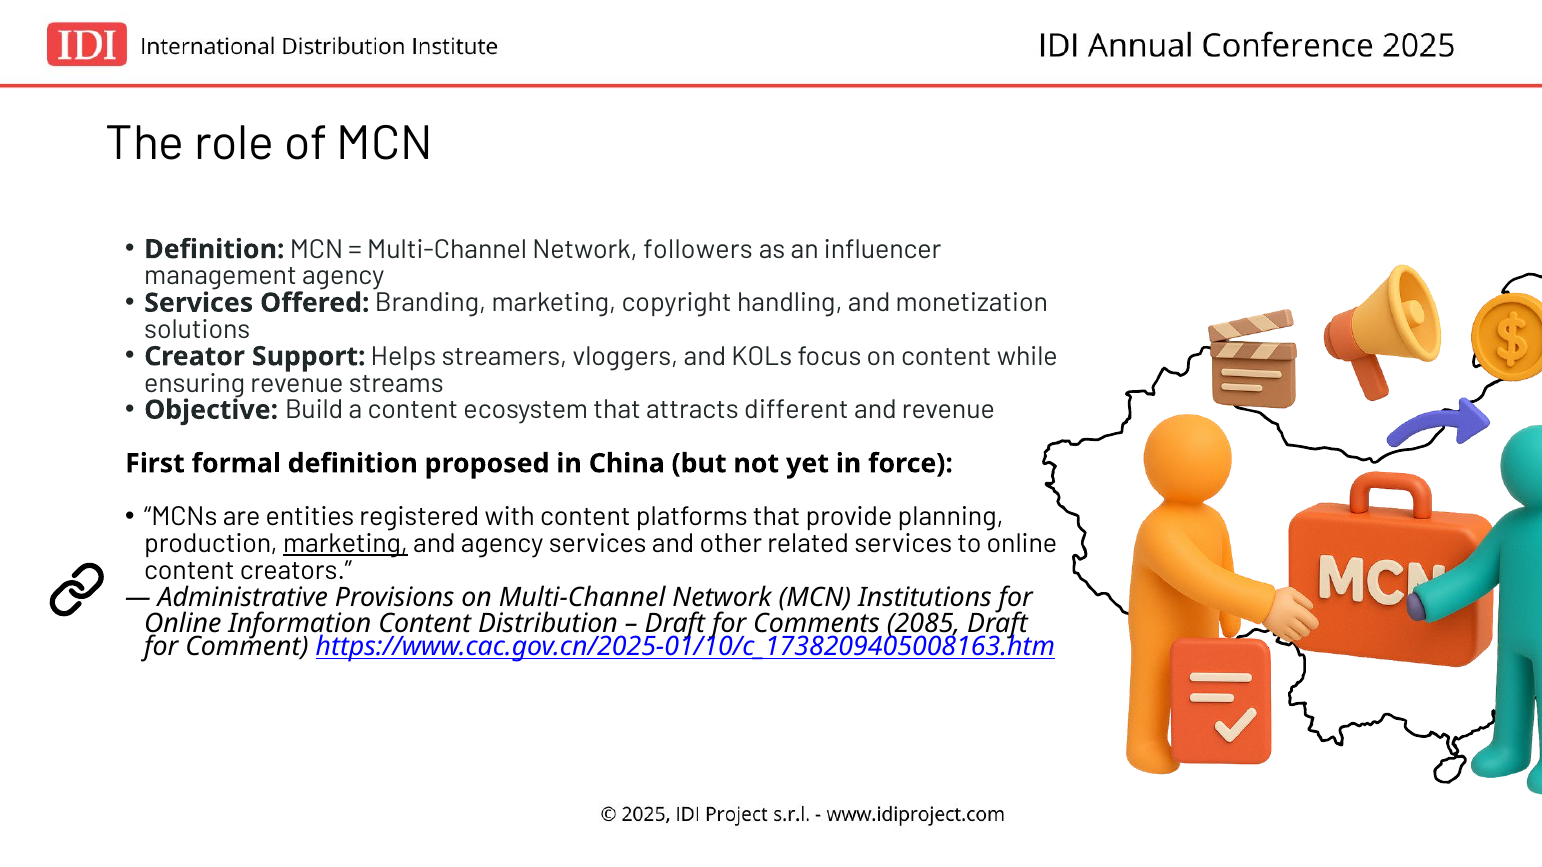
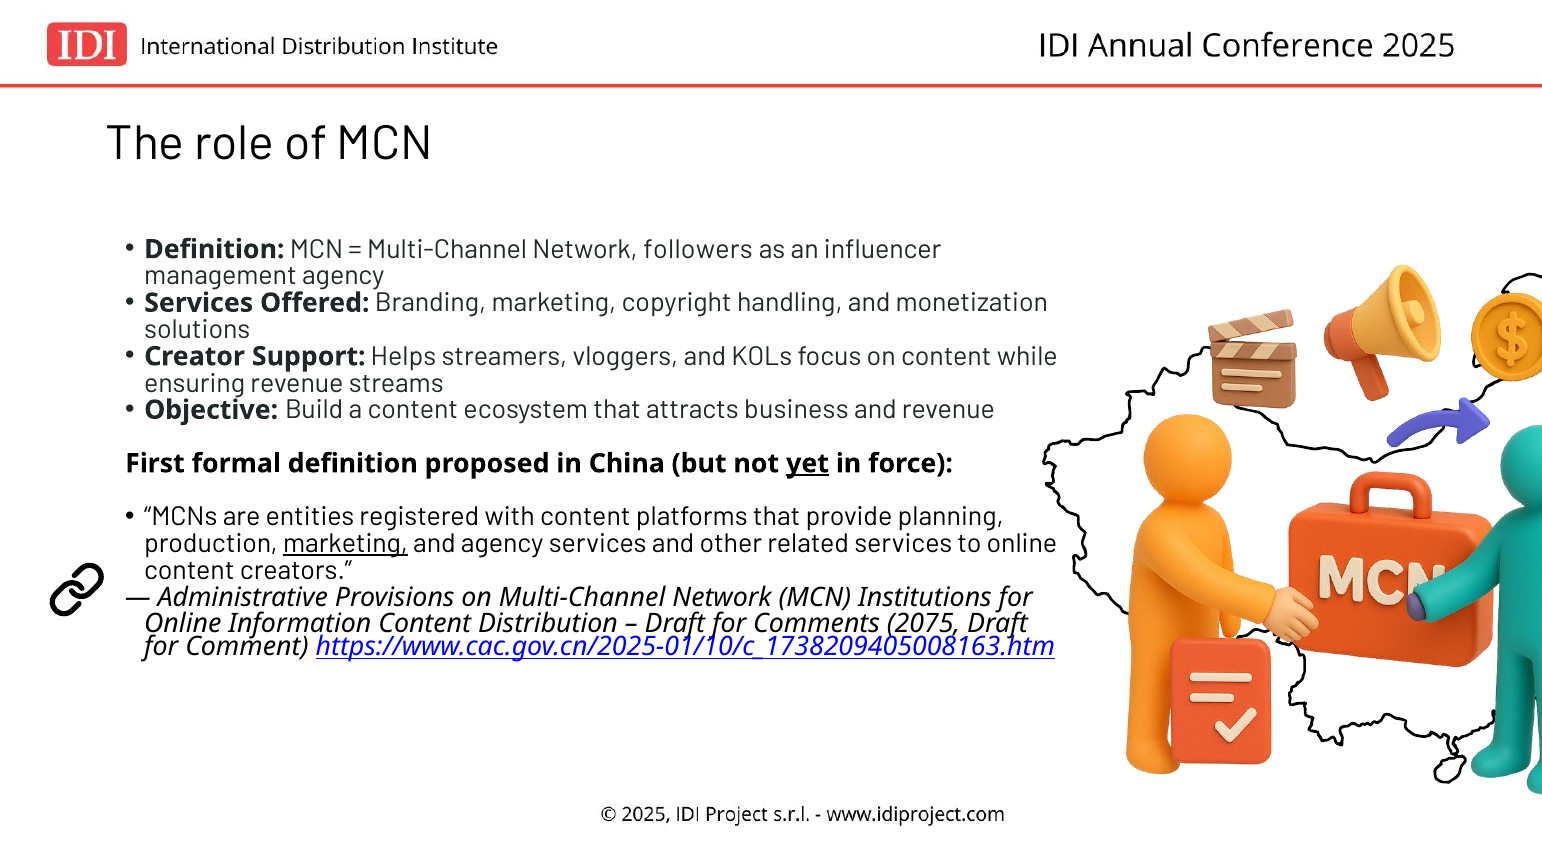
different: different -> business
yet underline: none -> present
2085: 2085 -> 2075
